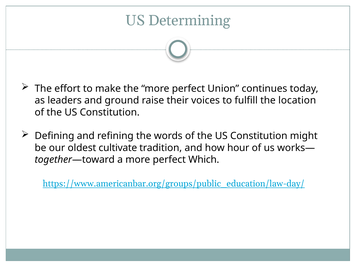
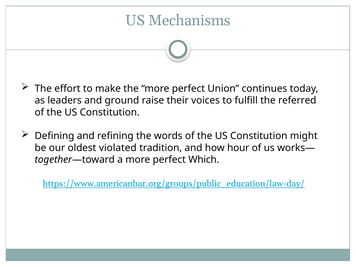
Determining: Determining -> Mechanisms
location: location -> referred
cultivate: cultivate -> violated
